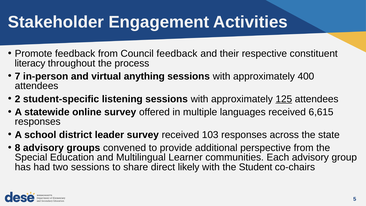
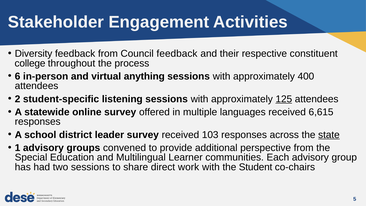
Promote: Promote -> Diversity
literacy: literacy -> college
7: 7 -> 6
state underline: none -> present
8: 8 -> 1
likely: likely -> work
